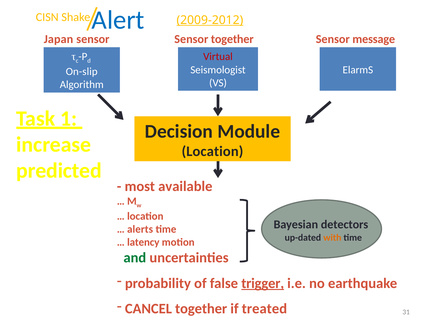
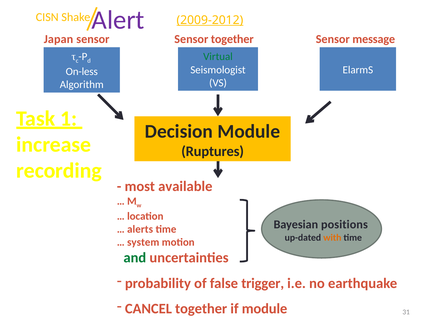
Alert colour: blue -> purple
Virtual colour: red -> green
On-slip: On-slip -> On-less
Location at (212, 151): Location -> Ruptures
predicted: predicted -> recording
detectors: detectors -> positions
latency: latency -> system
trigger underline: present -> none
if treated: treated -> module
